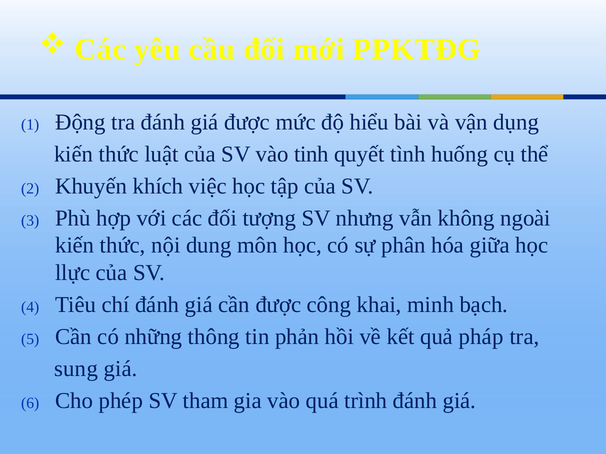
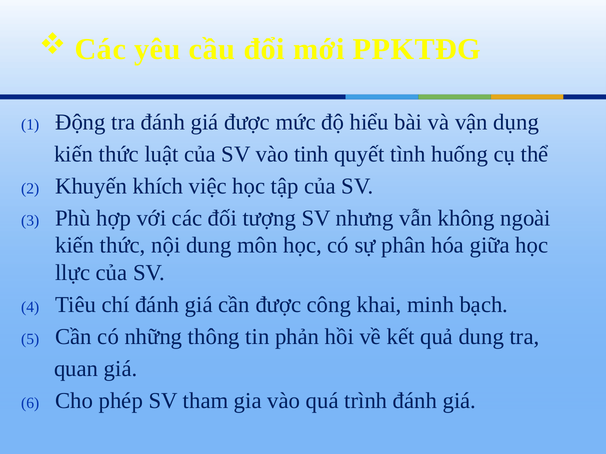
quả pháp: pháp -> dung
sung: sung -> quan
